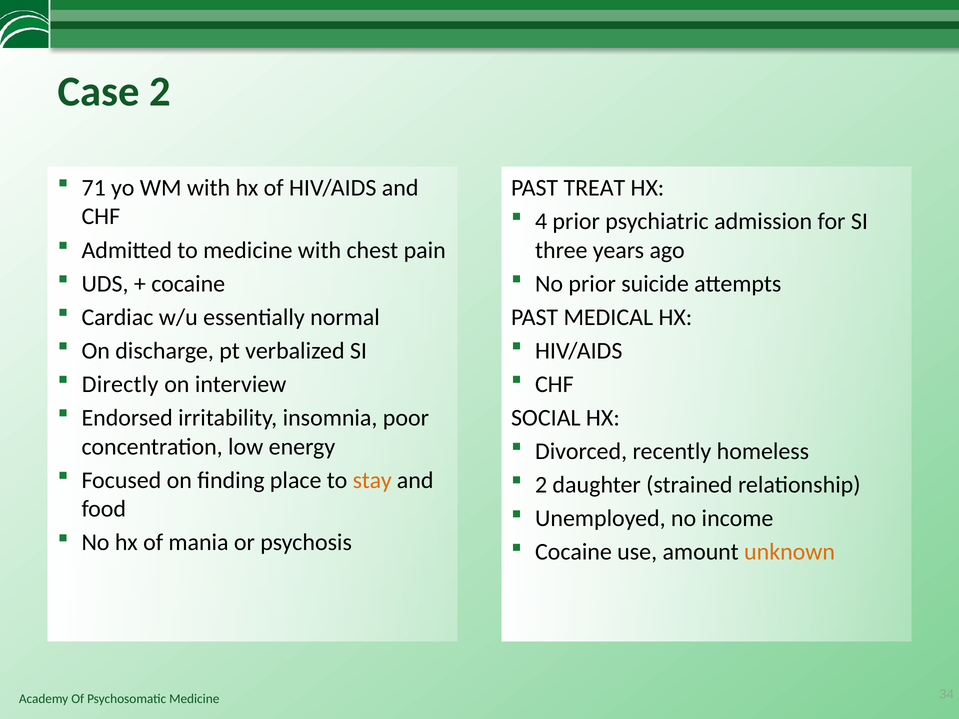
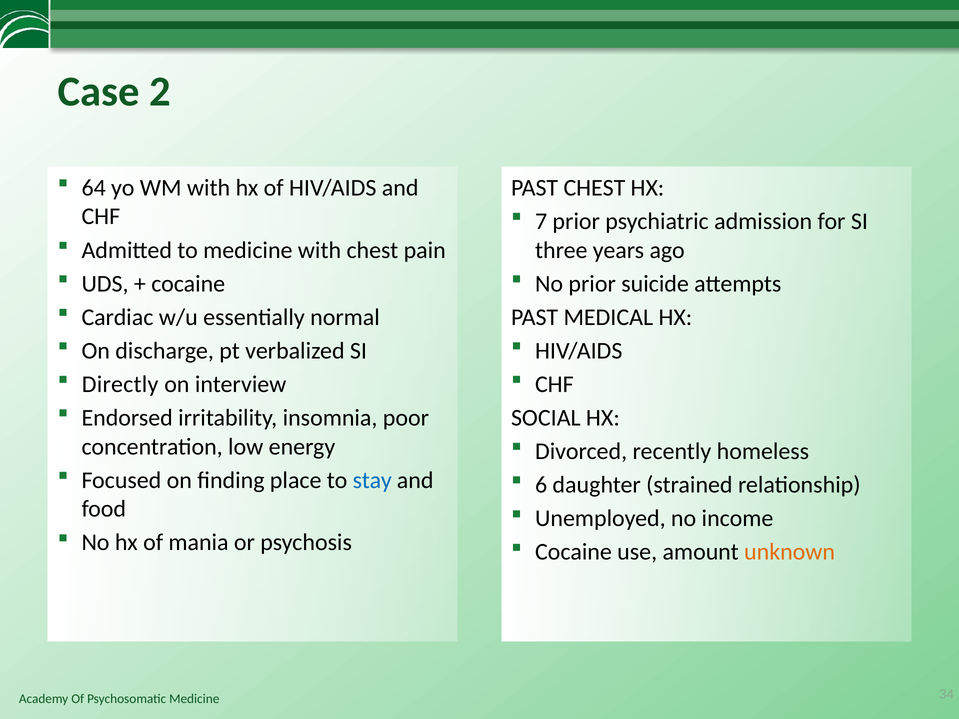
71: 71 -> 64
PAST TREAT: TREAT -> CHEST
4: 4 -> 7
stay colour: orange -> blue
2 at (541, 485): 2 -> 6
